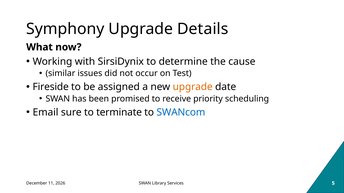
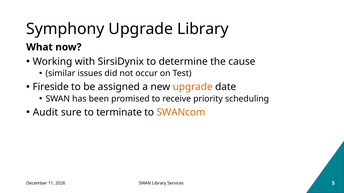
Upgrade Details: Details -> Library
Email: Email -> Audit
SWANcom colour: blue -> orange
